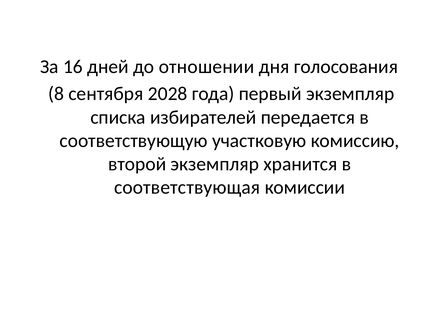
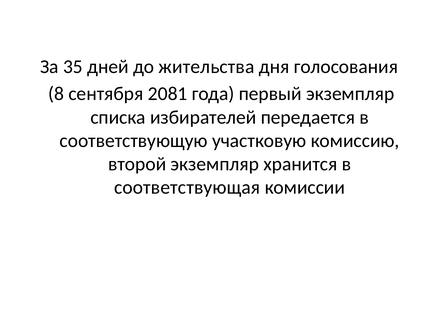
16: 16 -> 35
отношении: отношении -> жительства
2028: 2028 -> 2081
